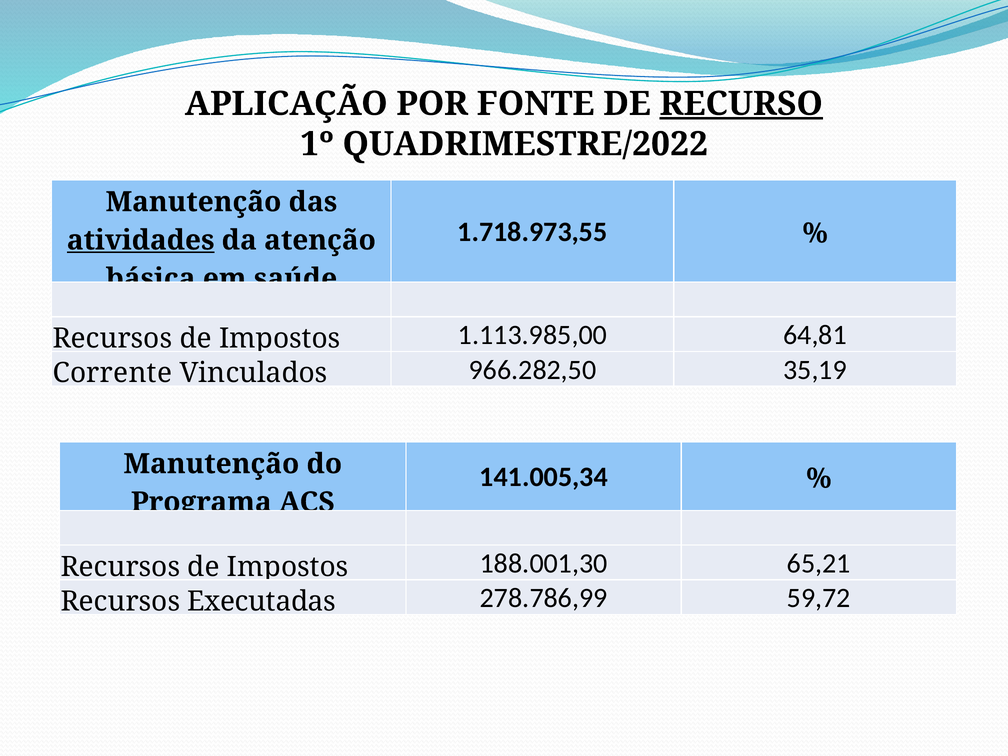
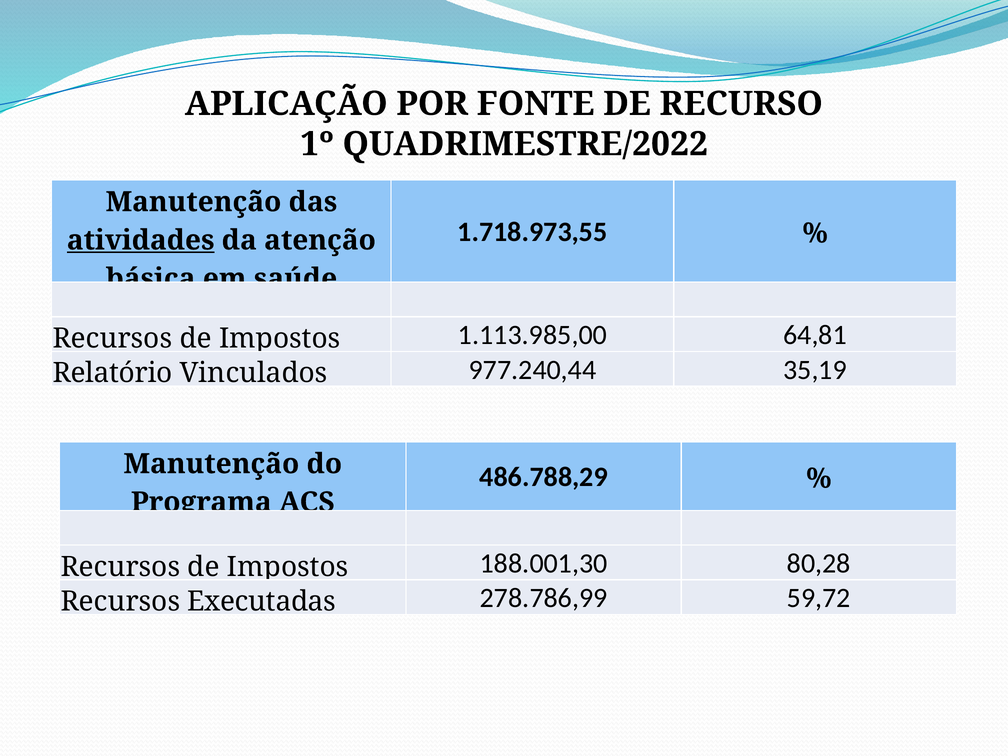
RECURSO underline: present -> none
Corrente: Corrente -> Relatório
966.282,50: 966.282,50 -> 977.240,44
141.005,34: 141.005,34 -> 486.788,29
65,21: 65,21 -> 80,28
